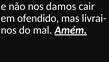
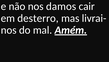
ofendido: ofendido -> desterro
